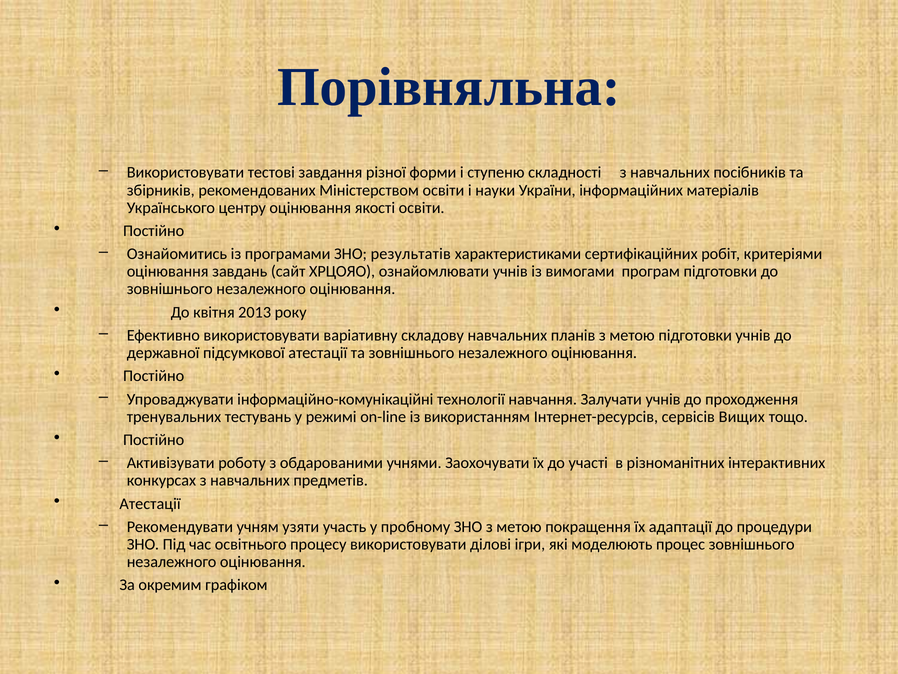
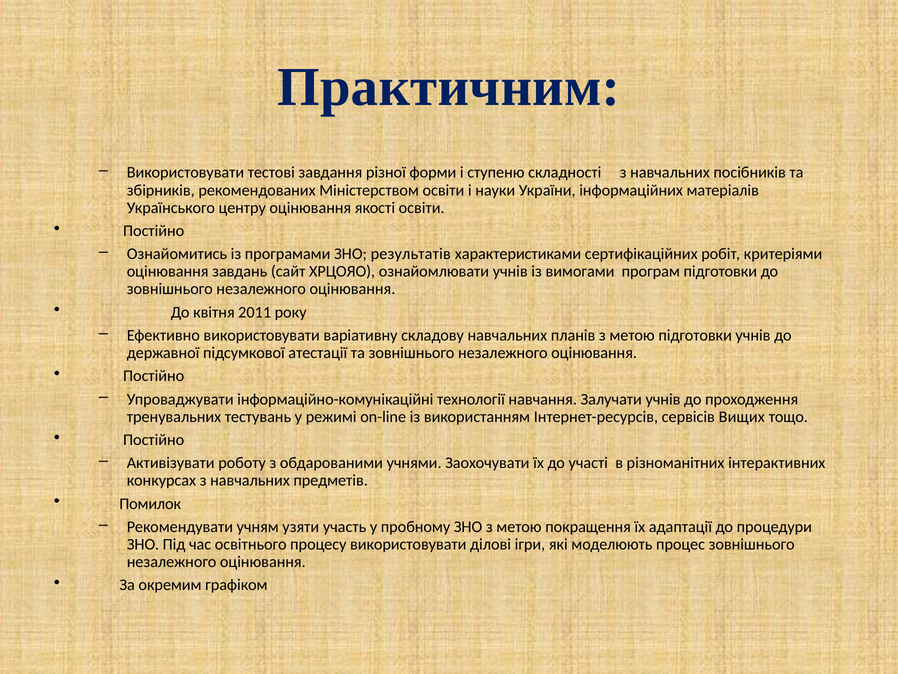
Порівняльна: Порівняльна -> Практичним
2013: 2013 -> 2011
Атестації at (150, 503): Атестації -> Помилок
